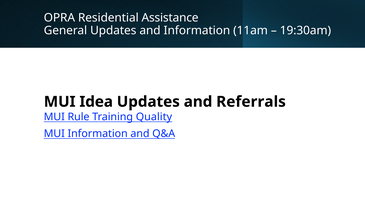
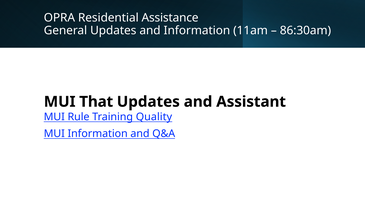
19:30am: 19:30am -> 86:30am
Idea: Idea -> That
Referrals: Referrals -> Assistant
